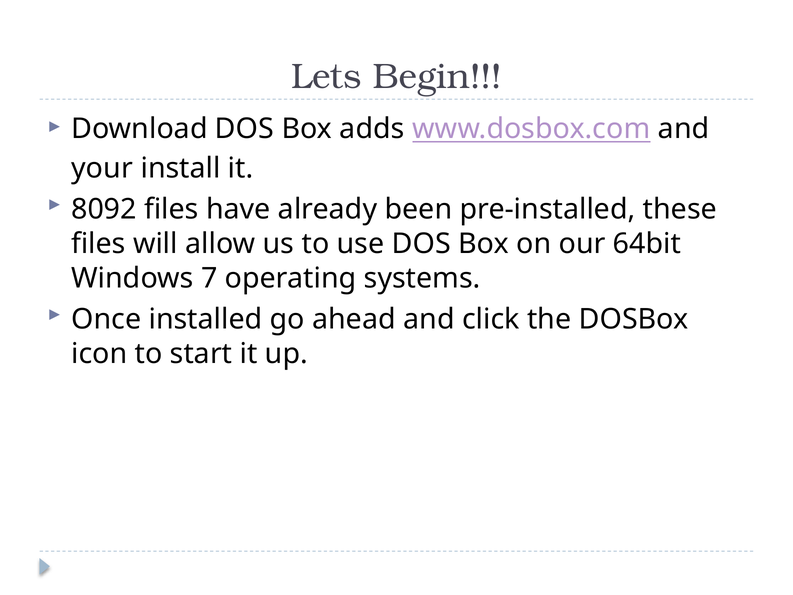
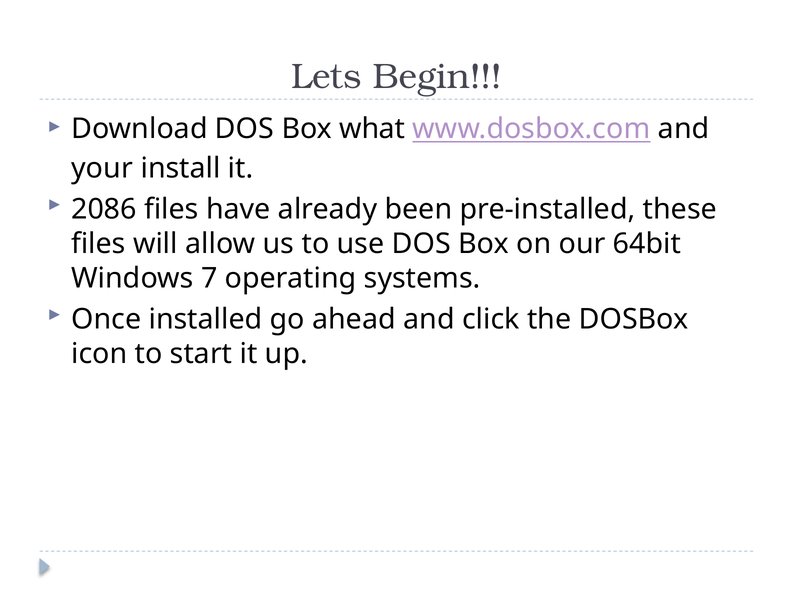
adds: adds -> what
8092: 8092 -> 2086
